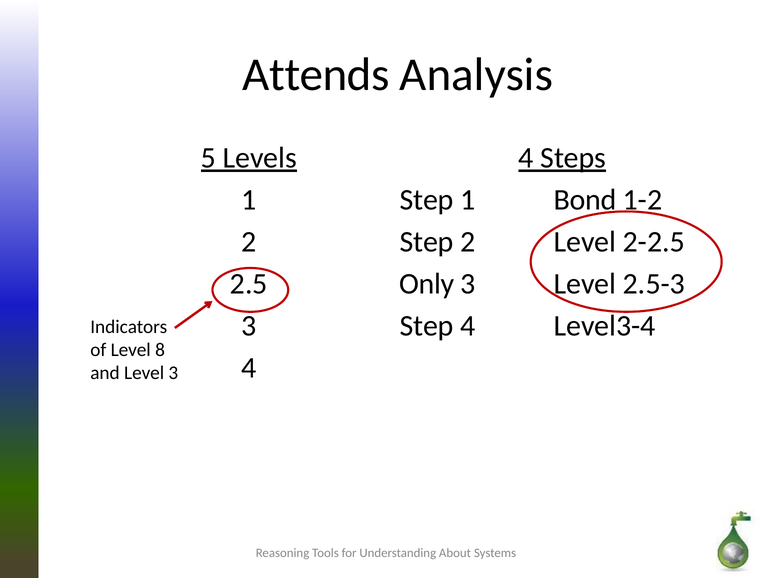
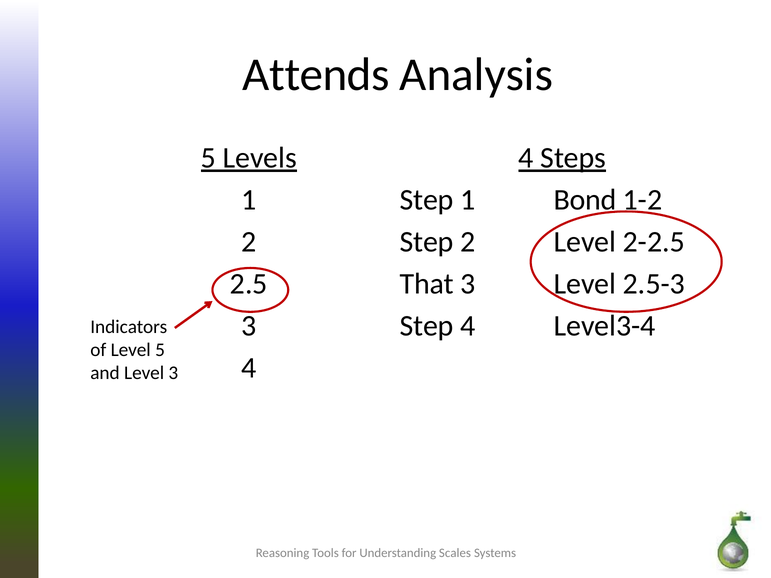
Only: Only -> That
Level 8: 8 -> 5
About: About -> Scales
